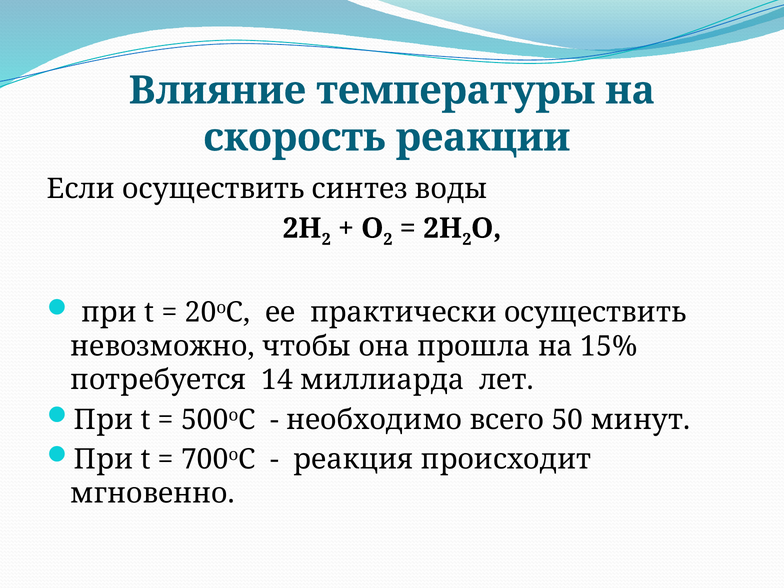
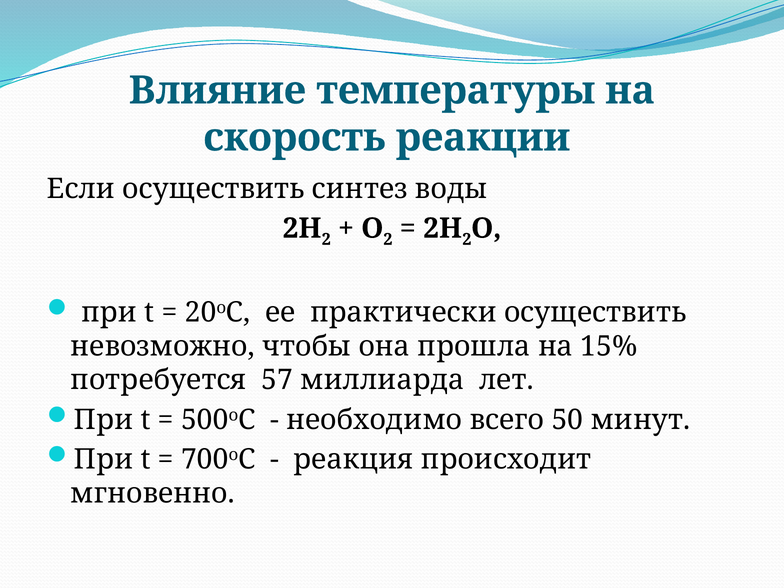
14: 14 -> 57
